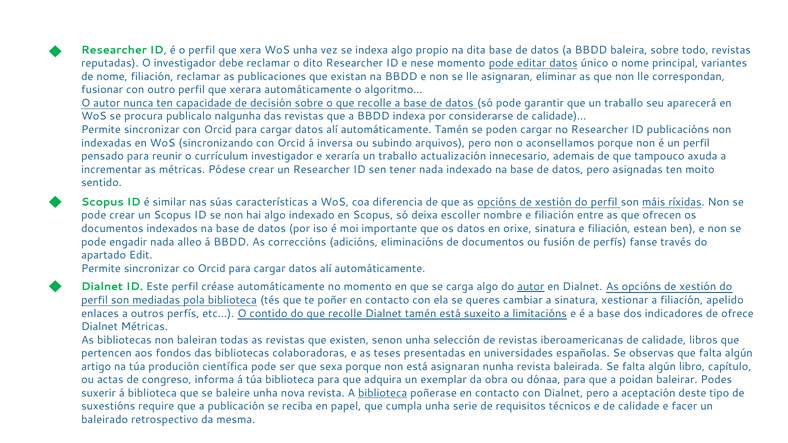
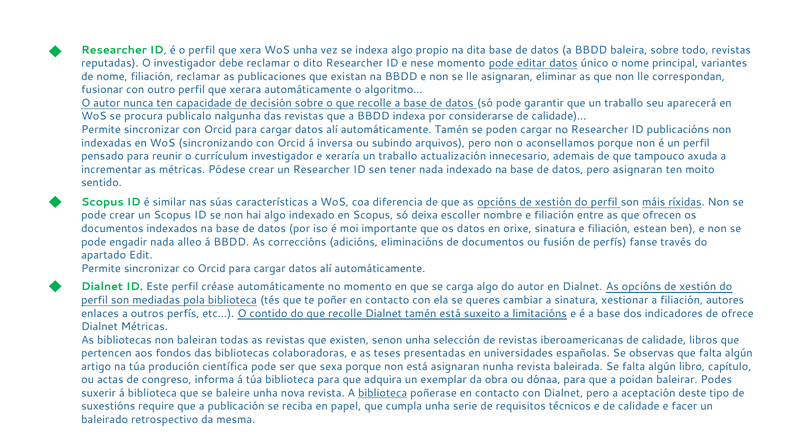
pero asignadas: asignadas -> asignaran
autor at (531, 287) underline: present -> none
apelido: apelido -> autores
